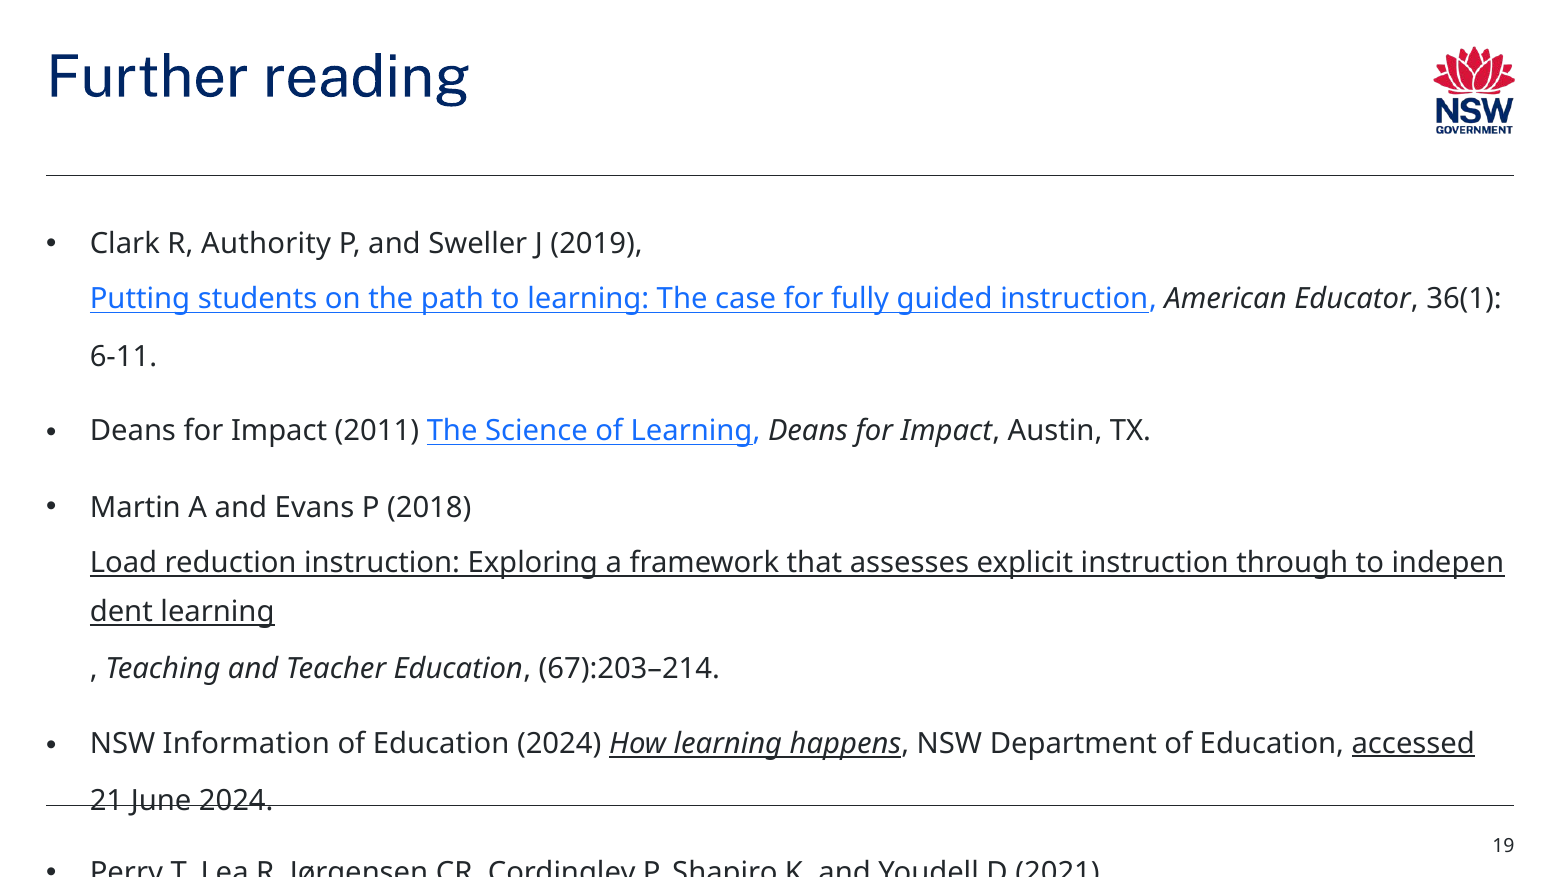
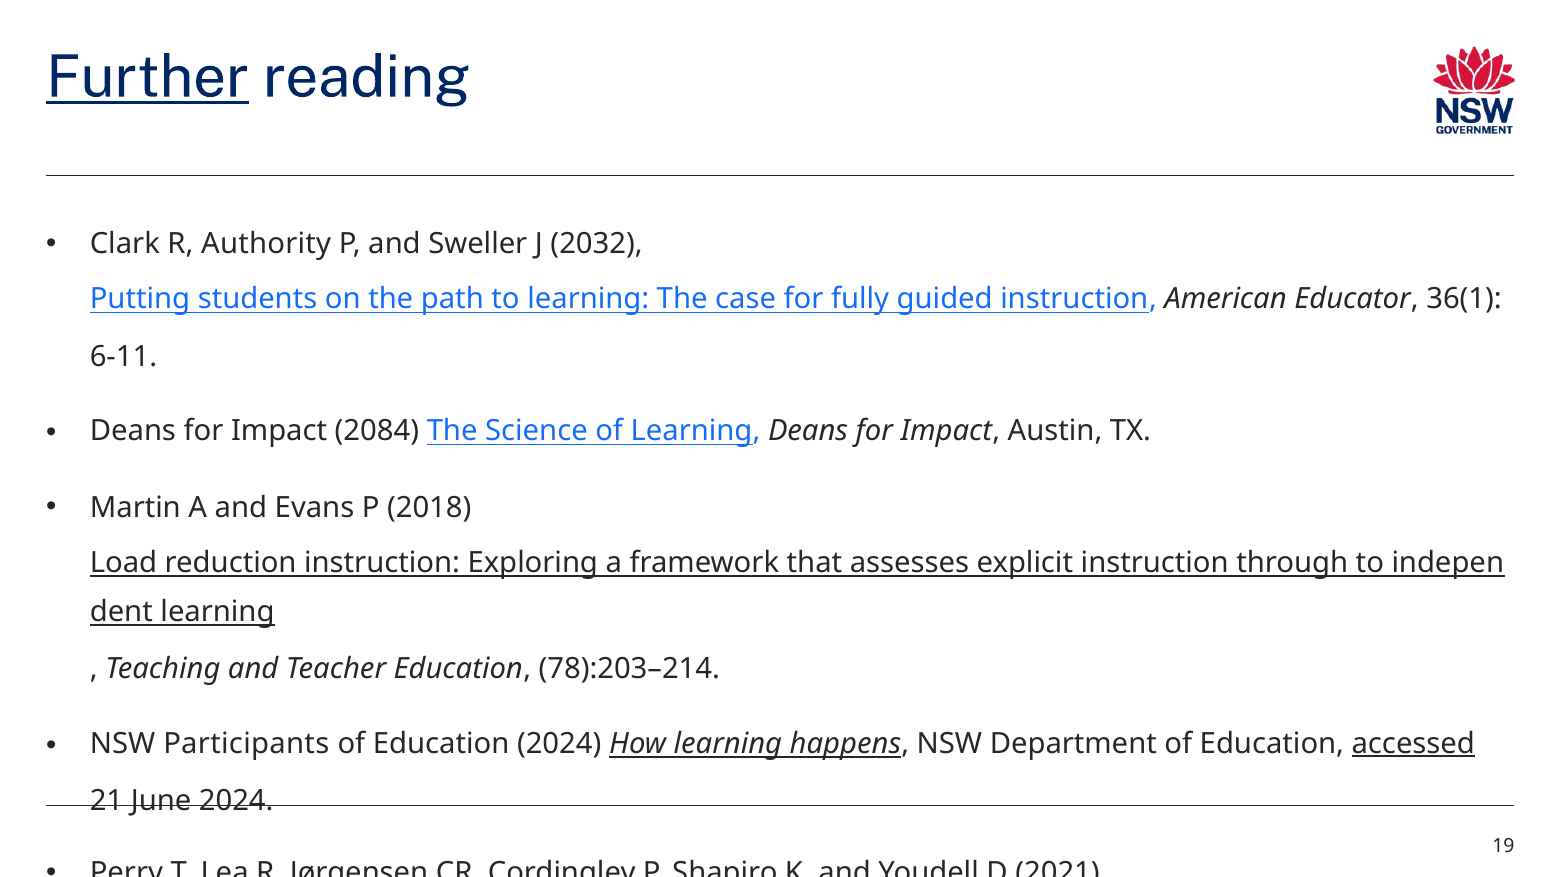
Further underline: none -> present
2019: 2019 -> 2032
2011: 2011 -> 2084
67):203–214: 67):203–214 -> 78):203–214
Information: Information -> Participants
